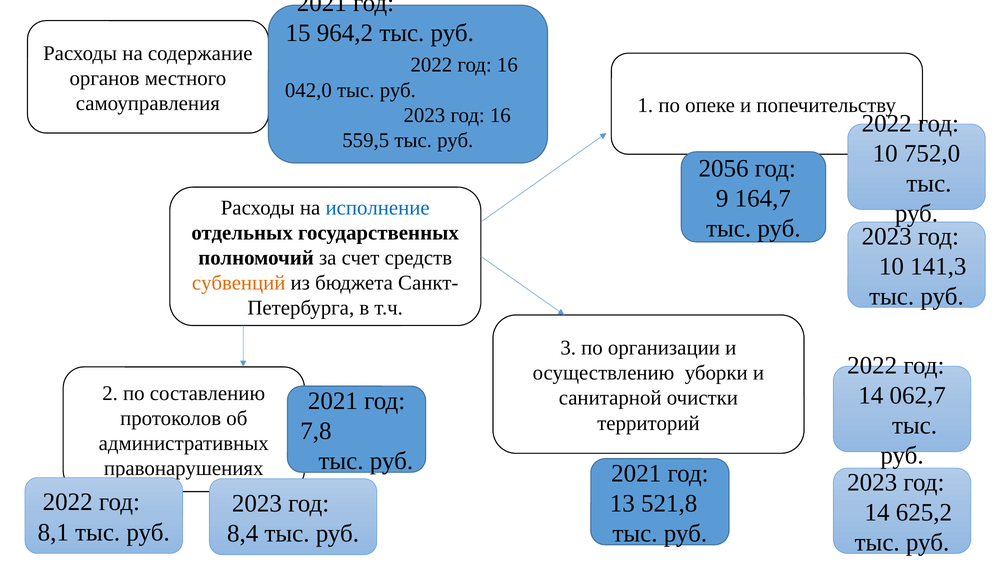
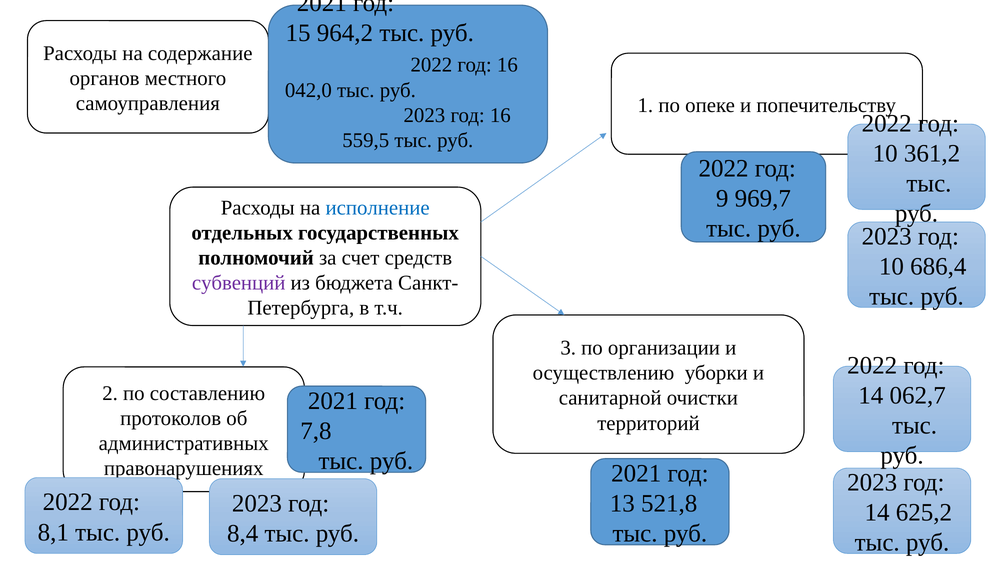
752,0: 752,0 -> 361,2
2056 at (724, 168): 2056 -> 2022
164,7: 164,7 -> 969,7
141,3: 141,3 -> 686,4
субвенций colour: orange -> purple
